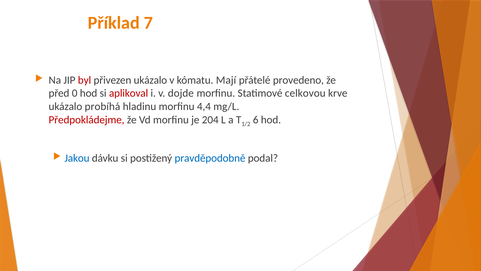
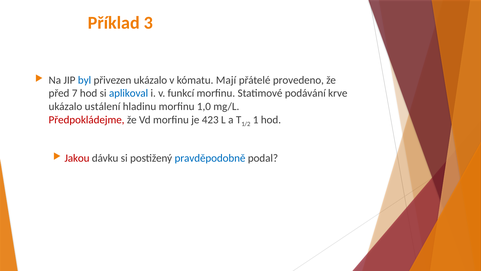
7: 7 -> 3
byl colour: red -> blue
0: 0 -> 7
aplikoval colour: red -> blue
dojde: dojde -> funkcí
celkovou: celkovou -> podávání
probíhá: probíhá -> ustálení
4,4: 4,4 -> 1,0
204: 204 -> 423
6: 6 -> 1
Jakou colour: blue -> red
